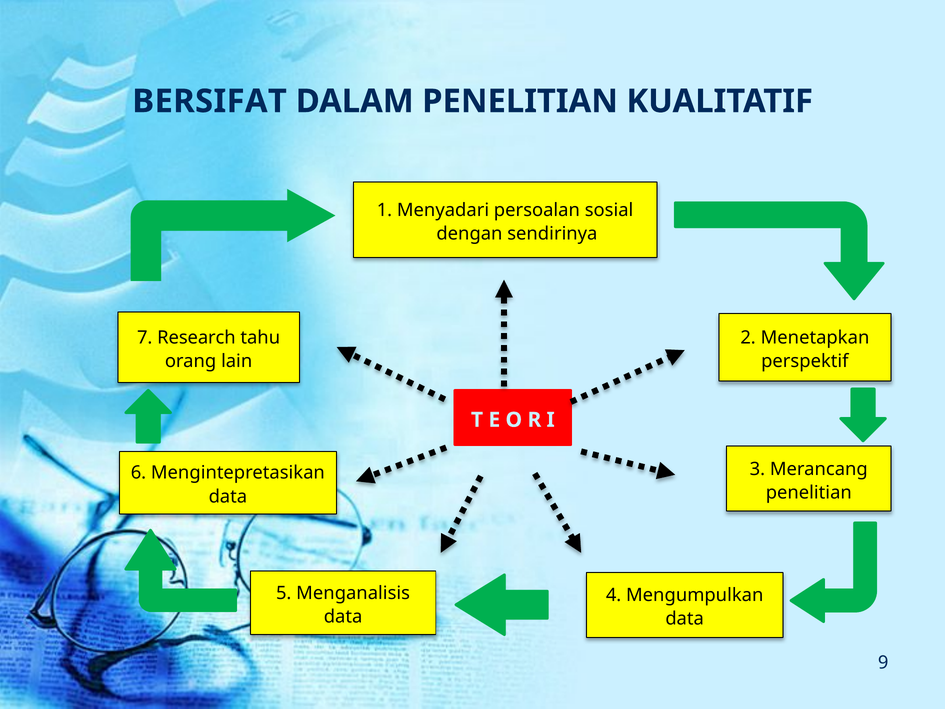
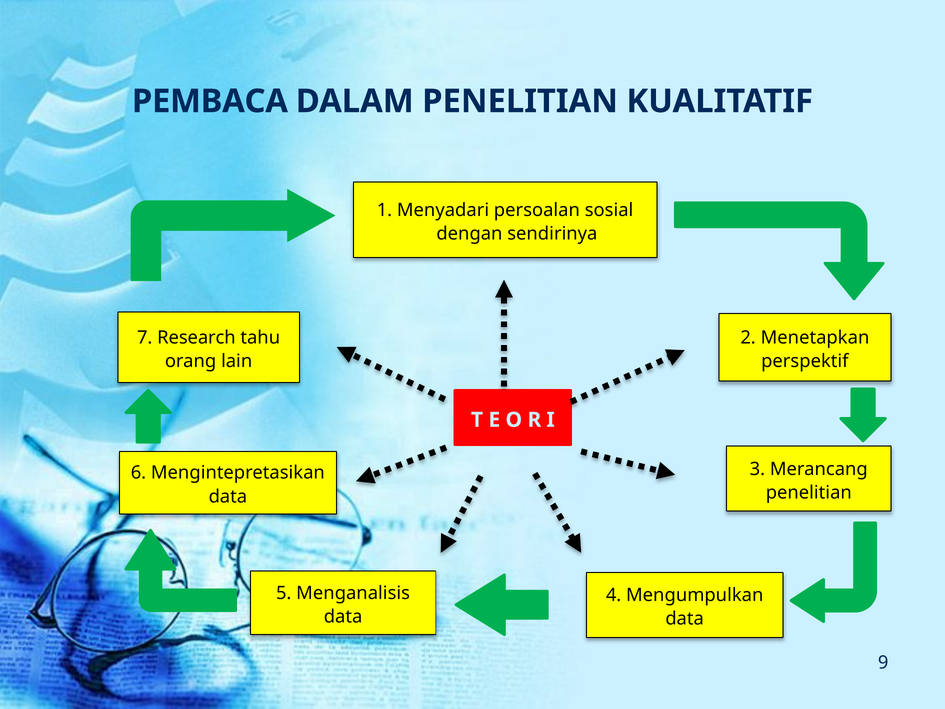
BERSIFAT: BERSIFAT -> PEMBACA
